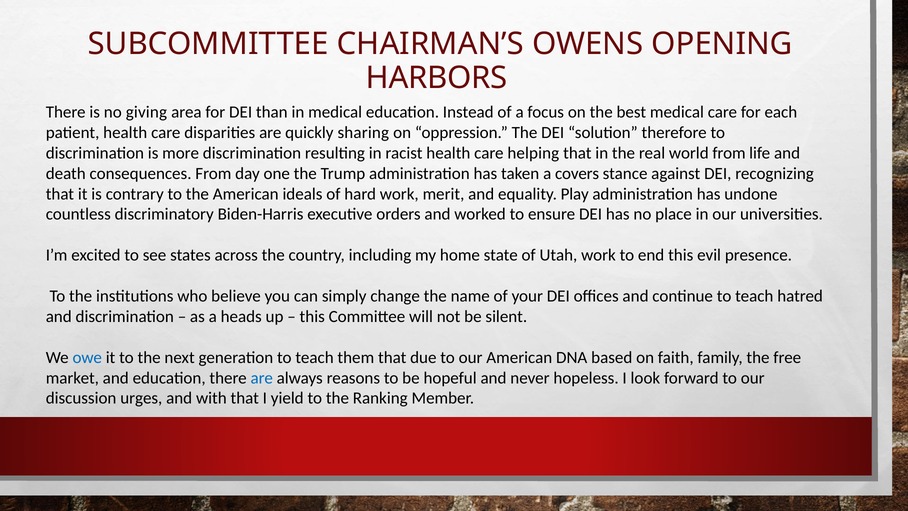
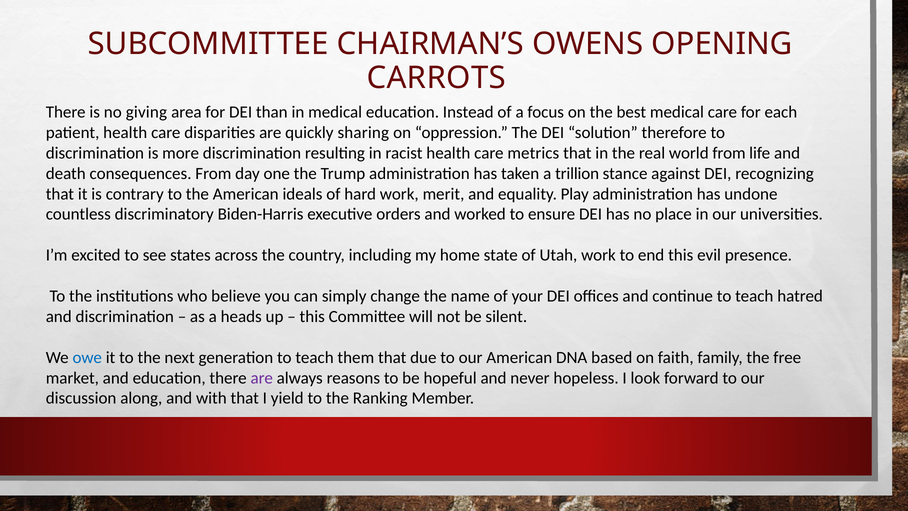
HARBORS: HARBORS -> CARROTS
helping: helping -> metrics
covers: covers -> trillion
are at (262, 378) colour: blue -> purple
urges: urges -> along
